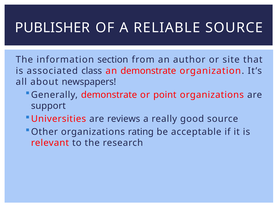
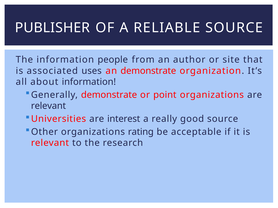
section: section -> people
class: class -> uses
about newspapers: newspapers -> information
support at (48, 106): support -> relevant
reviews: reviews -> interest
